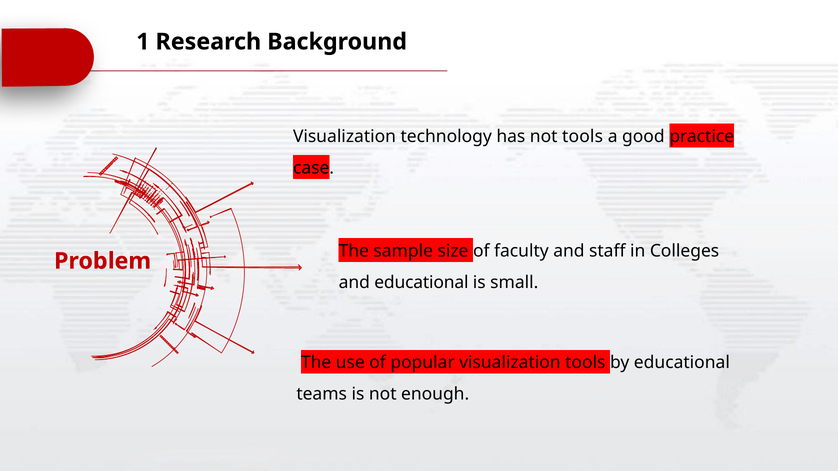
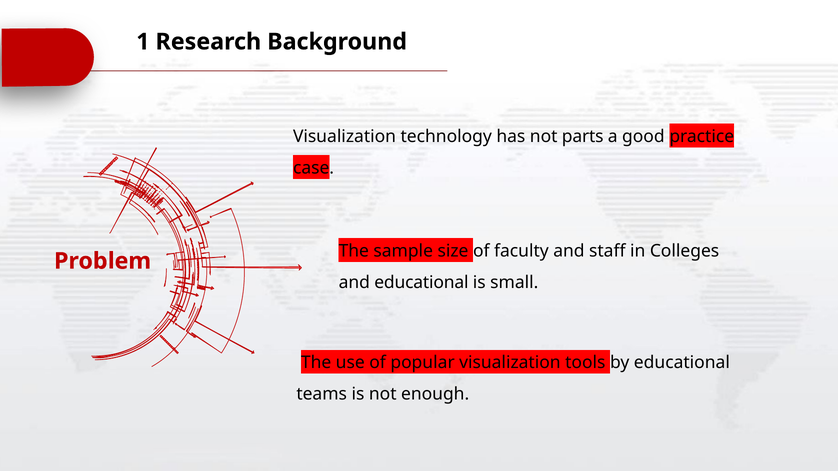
not tools: tools -> parts
